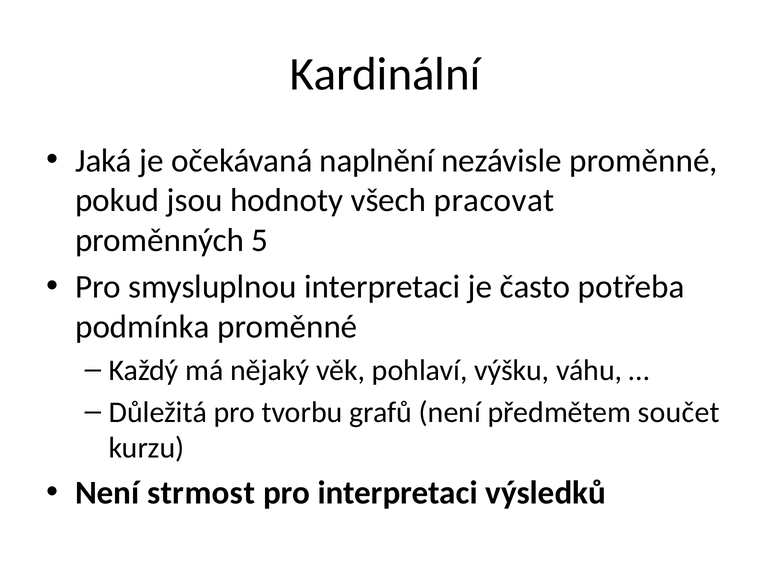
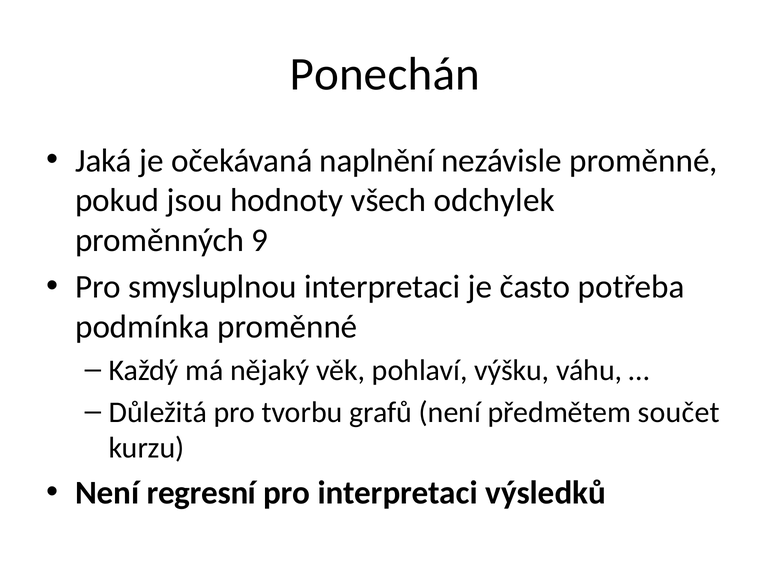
Kardinální: Kardinální -> Ponechán
pracovat: pracovat -> odchylek
5: 5 -> 9
strmost: strmost -> regresní
